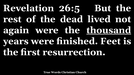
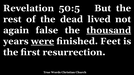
26:5: 26:5 -> 50:5
again were: were -> false
were at (43, 41) underline: none -> present
